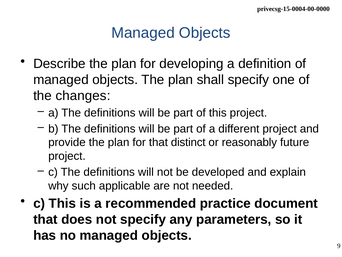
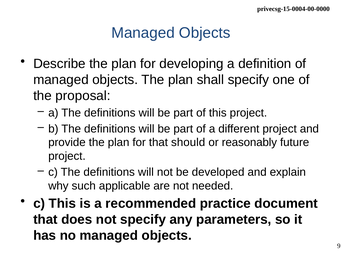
changes: changes -> proposal
distinct: distinct -> should
